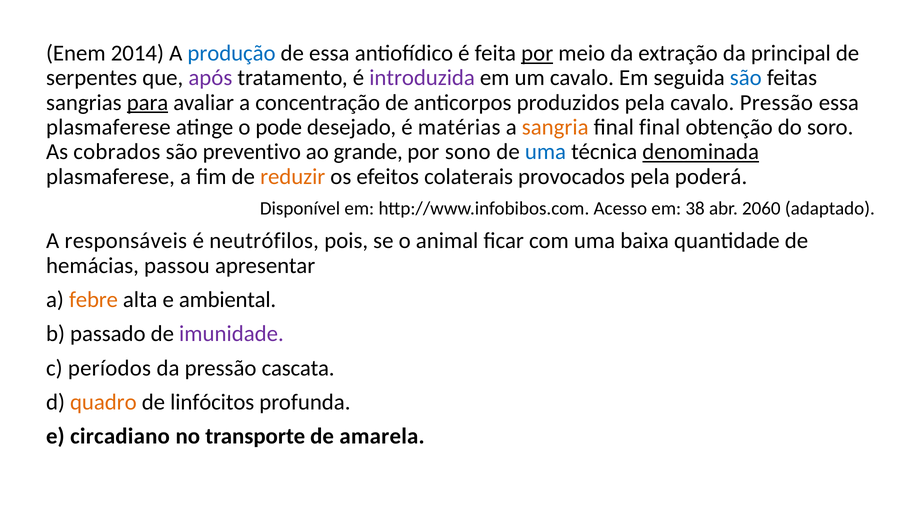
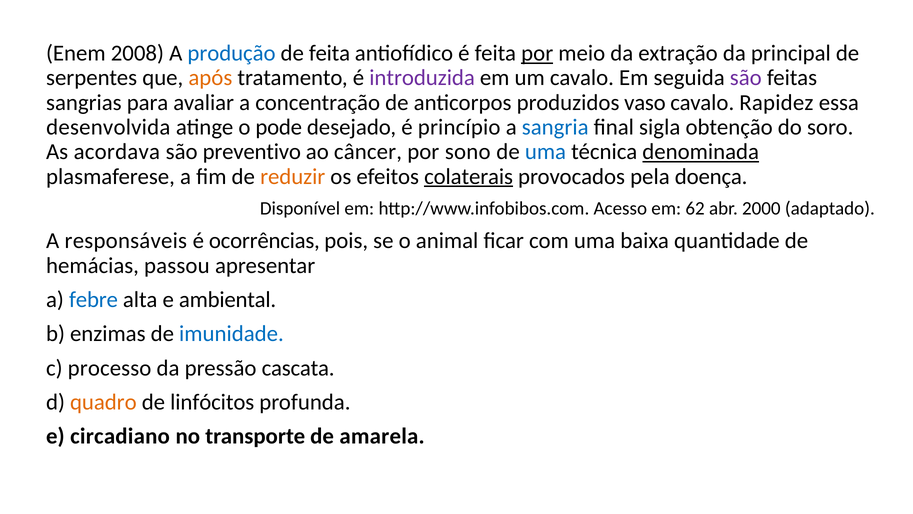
2014: 2014 -> 2008
de essa: essa -> feita
após colour: purple -> orange
são at (746, 78) colour: blue -> purple
para underline: present -> none
produzidos pela: pela -> vaso
cavalo Pressão: Pressão -> Rapidez
plasmaferese at (108, 127): plasmaferese -> desenvolvida
matérias: matérias -> princípio
sangria colour: orange -> blue
final final: final -> sigla
cobrados: cobrados -> acordava
grande: grande -> câncer
colaterais underline: none -> present
poderá: poderá -> doença
38: 38 -> 62
2060: 2060 -> 2000
neutrófilos: neutrófilos -> ocorrências
febre colour: orange -> blue
passado: passado -> enzimas
imunidade colour: purple -> blue
períodos: períodos -> processo
